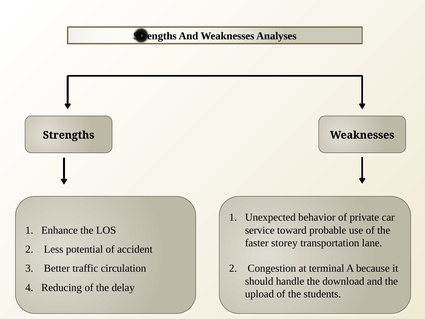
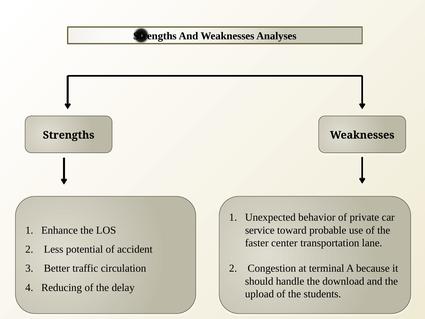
storey: storey -> center
